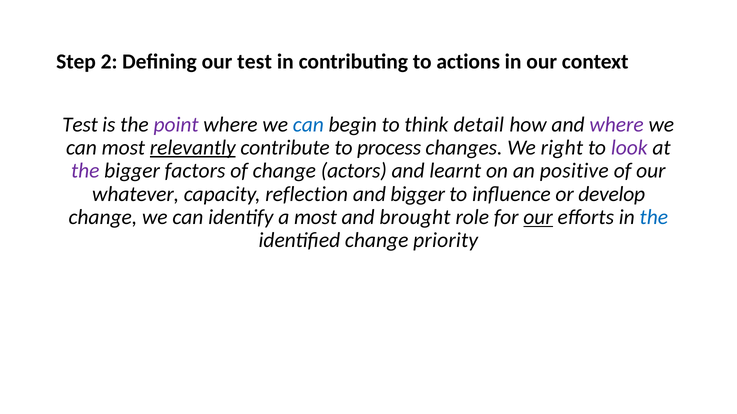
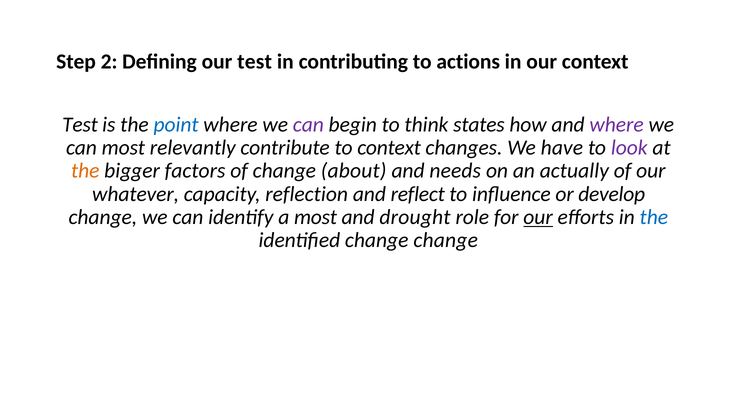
point colour: purple -> blue
can at (308, 125) colour: blue -> purple
detail: detail -> states
relevantly underline: present -> none
to process: process -> context
right: right -> have
the at (85, 171) colour: purple -> orange
actors: actors -> about
learnt: learnt -> needs
positive: positive -> actually
and bigger: bigger -> reflect
brought: brought -> drought
change priority: priority -> change
